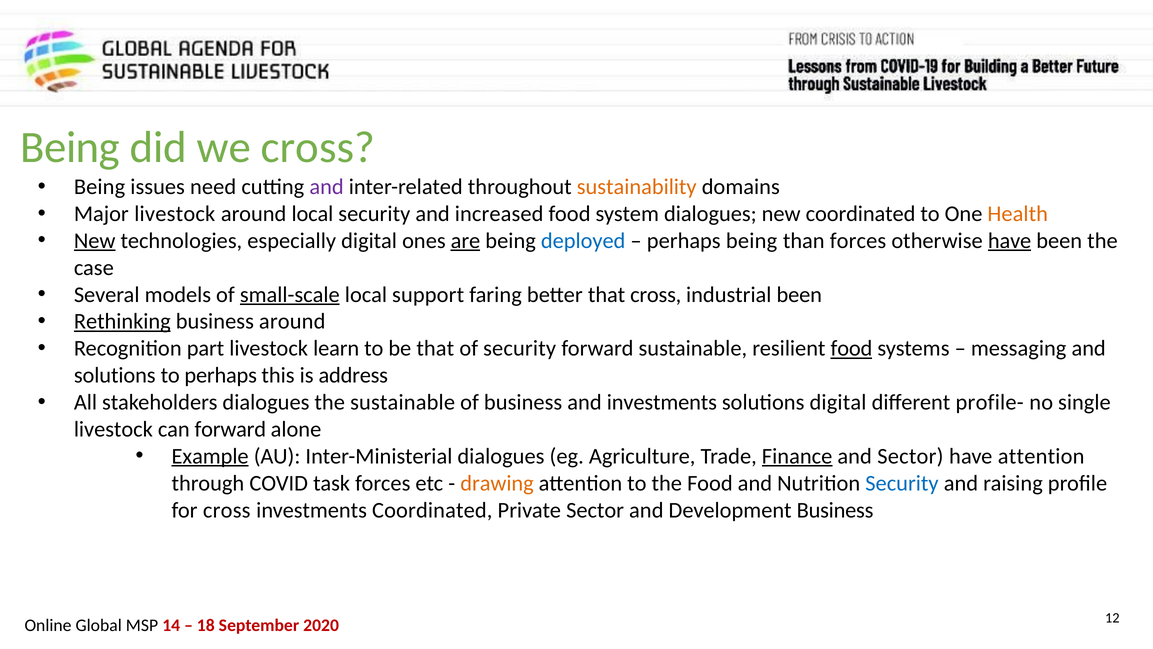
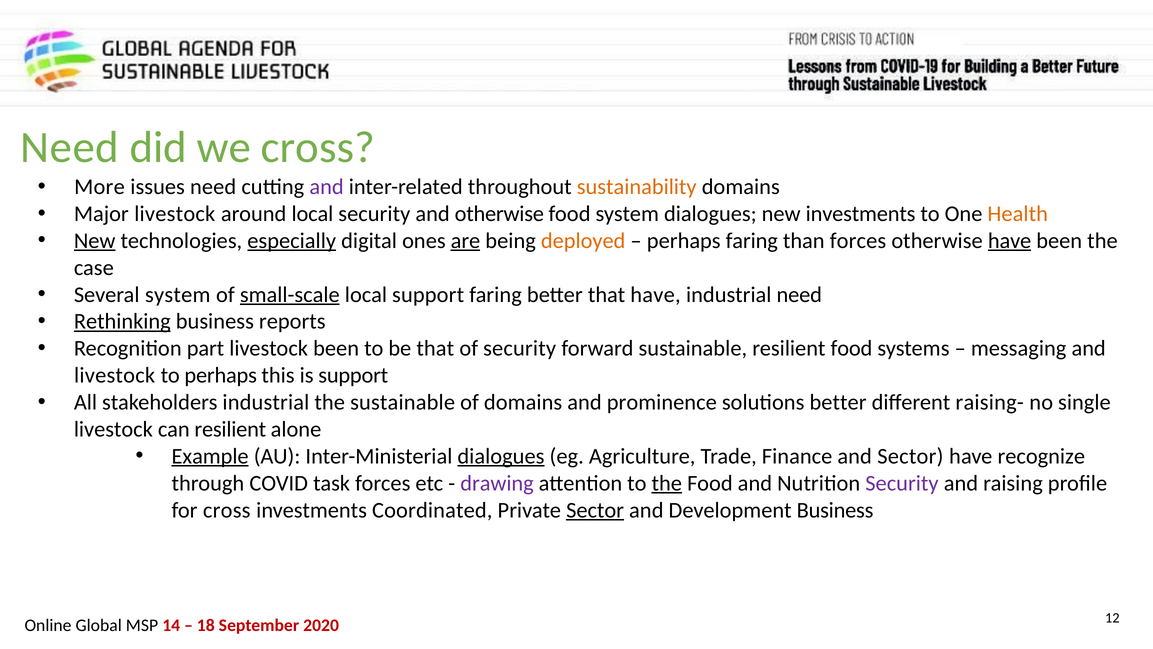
Being at (70, 148): Being -> Need
Being at (100, 187): Being -> More
and increased: increased -> otherwise
new coordinated: coordinated -> investments
especially underline: none -> present
deployed colour: blue -> orange
perhaps being: being -> faring
Several models: models -> system
that cross: cross -> have
industrial been: been -> need
business around: around -> reports
livestock learn: learn -> been
food at (851, 348) underline: present -> none
solutions at (115, 375): solutions -> livestock
is address: address -> support
stakeholders dialogues: dialogues -> industrial
of business: business -> domains
and investments: investments -> prominence
solutions digital: digital -> better
profile-: profile- -> raising-
can forward: forward -> resilient
dialogues at (501, 456) underline: none -> present
Finance underline: present -> none
have attention: attention -> recognize
drawing colour: orange -> purple
the at (667, 483) underline: none -> present
Security at (902, 483) colour: blue -> purple
Sector at (595, 510) underline: none -> present
